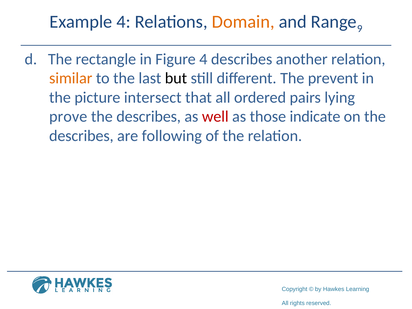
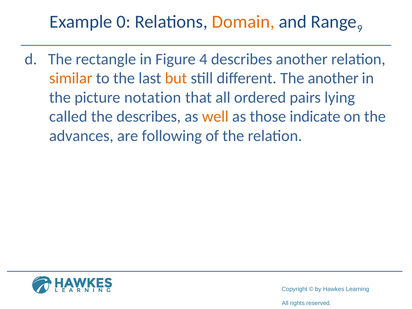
Example 4: 4 -> 0
but colour: black -> orange
The prevent: prevent -> another
intersect: intersect -> notation
prove: prove -> called
well colour: red -> orange
describes at (81, 136): describes -> advances
